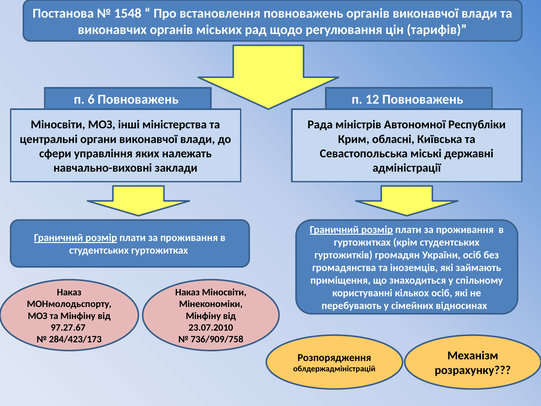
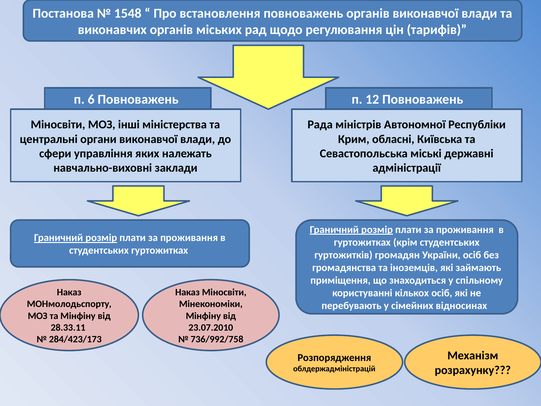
97.27.67: 97.27.67 -> 28.33.11
736/909/758: 736/909/758 -> 736/992/758
